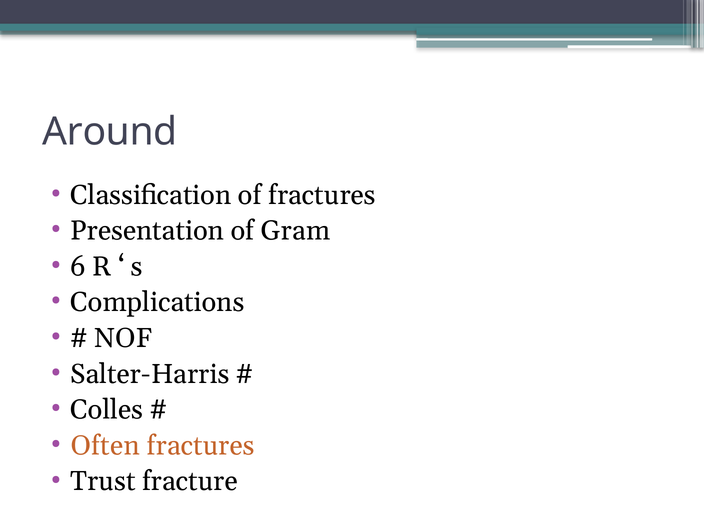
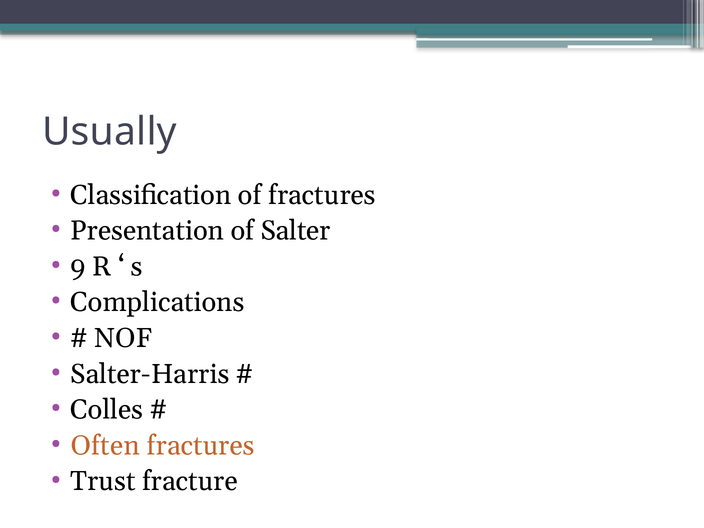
Around: Around -> Usually
Gram: Gram -> Salter
6: 6 -> 9
